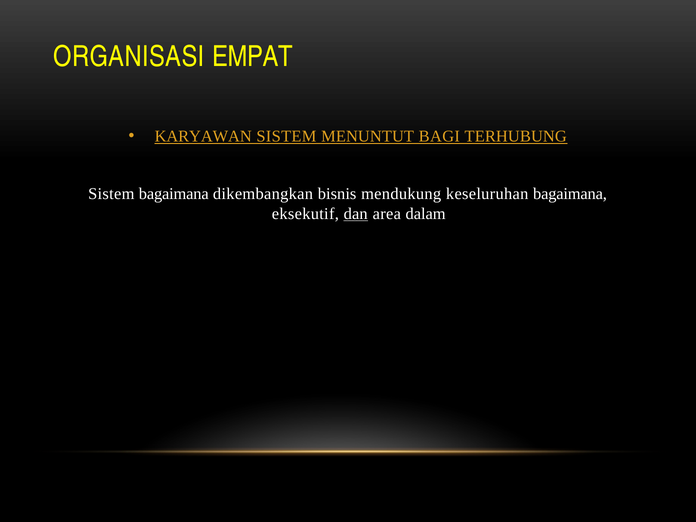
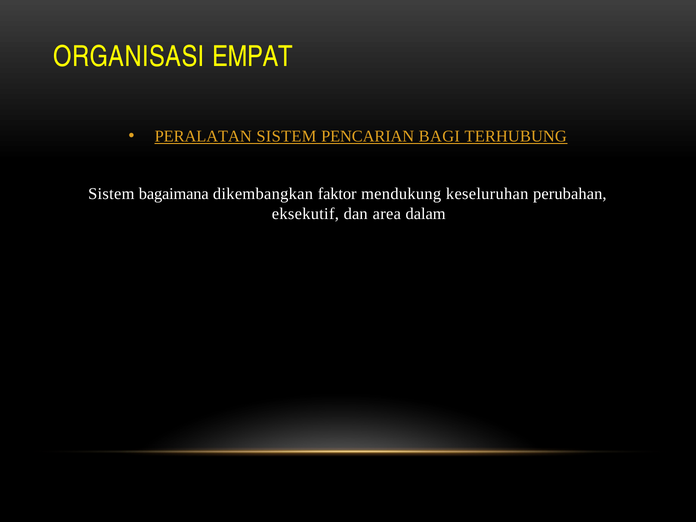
KARYAWAN: KARYAWAN -> PERALATAN
MENUNTUT: MENUNTUT -> PENCARIAN
bisnis: bisnis -> faktor
keseluruhan bagaimana: bagaimana -> perubahan
dan underline: present -> none
